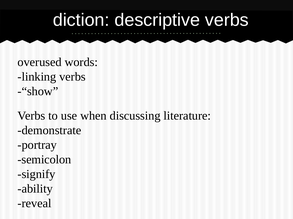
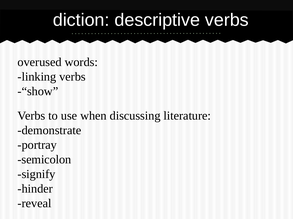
ability: ability -> hinder
